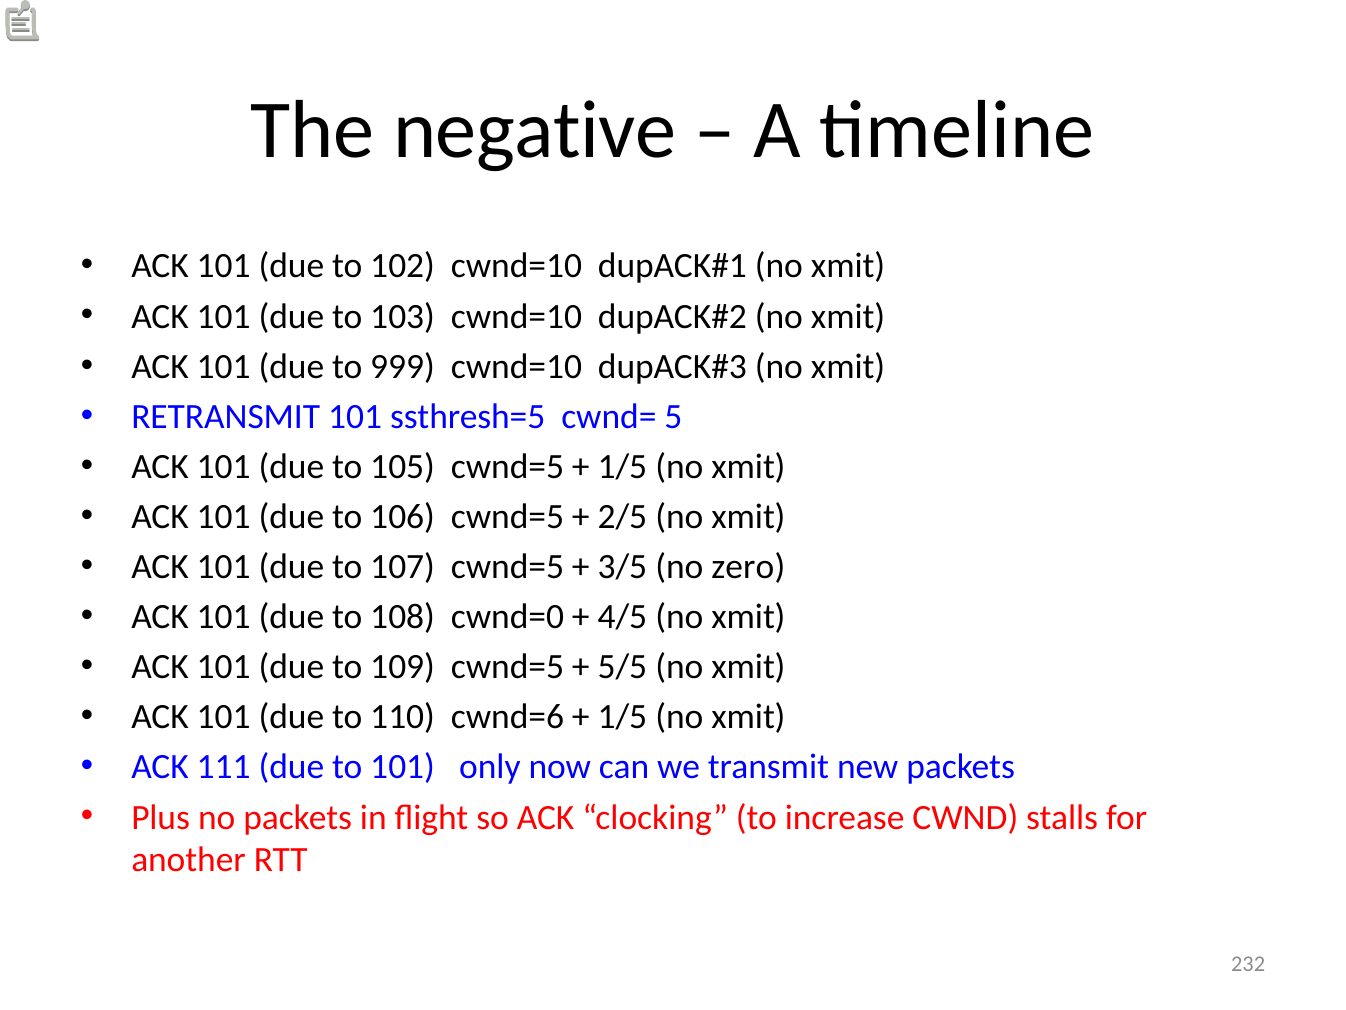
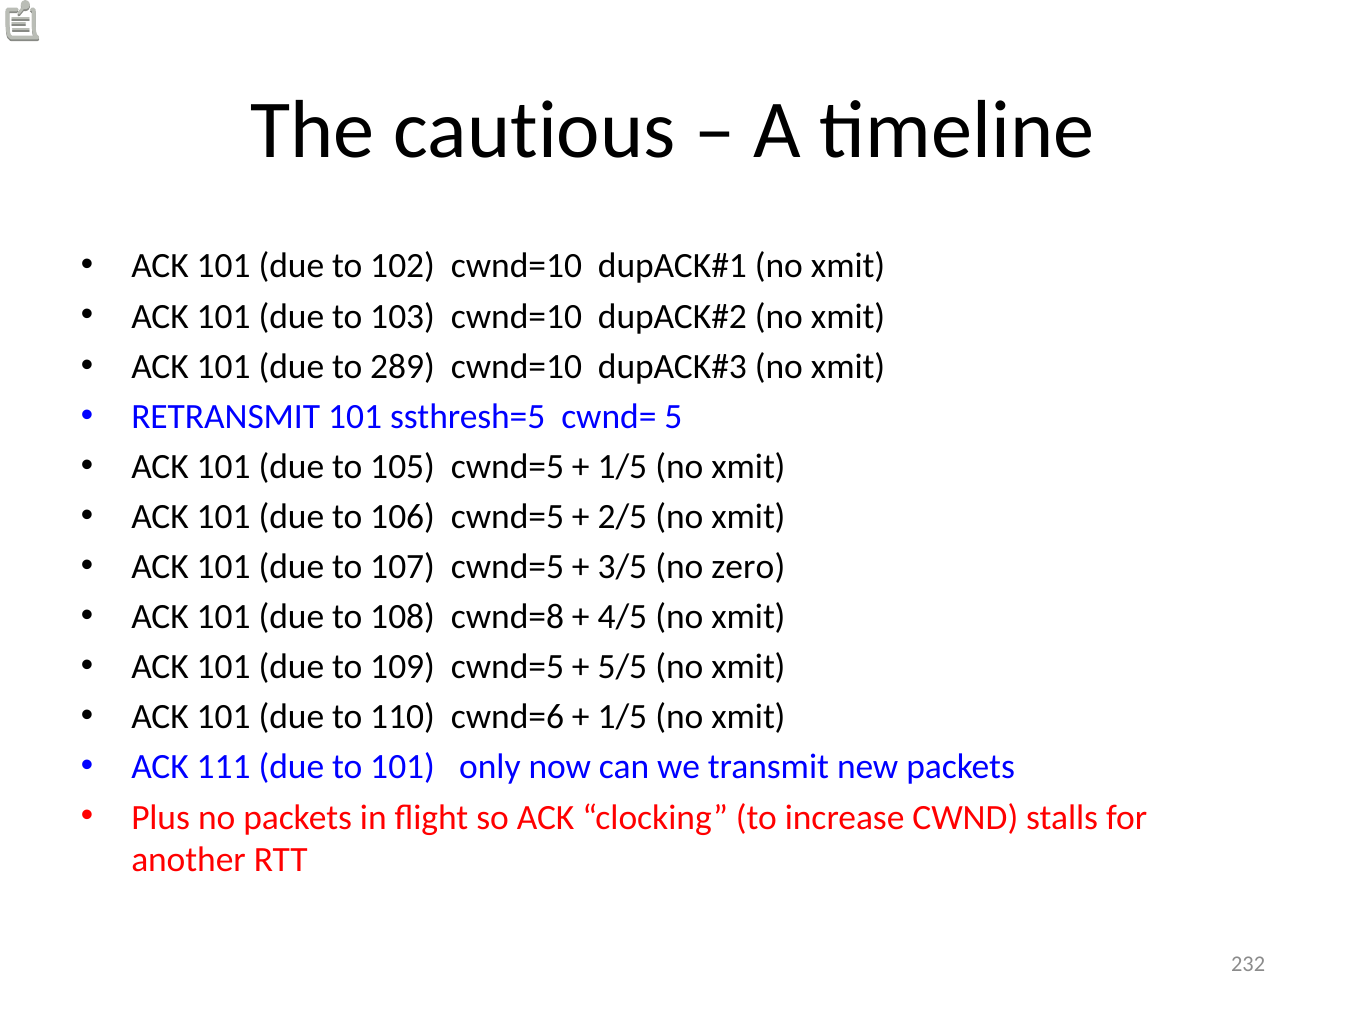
negative: negative -> cautious
999: 999 -> 289
cwnd=0: cwnd=0 -> cwnd=8
